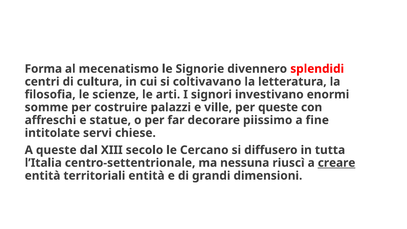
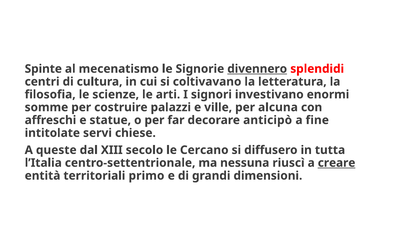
Forma: Forma -> Spinte
divennero underline: none -> present
per queste: queste -> alcuna
piissimo: piissimo -> anticipò
territoriali entità: entità -> primo
